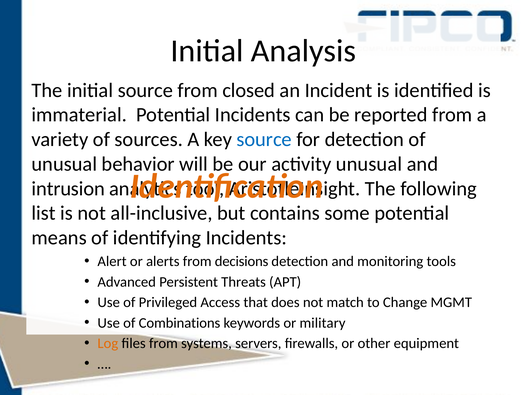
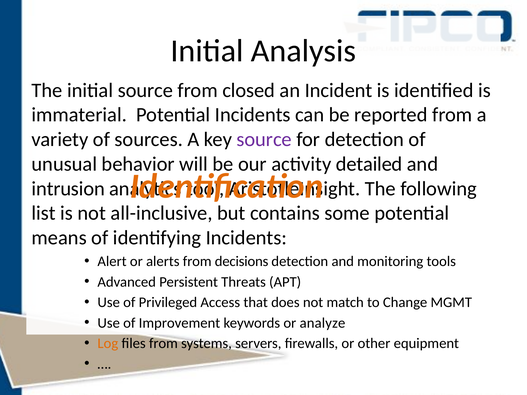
source at (264, 140) colour: blue -> purple
activity unusual: unusual -> detailed
Combinations: Combinations -> Improvement
military: military -> analyze
